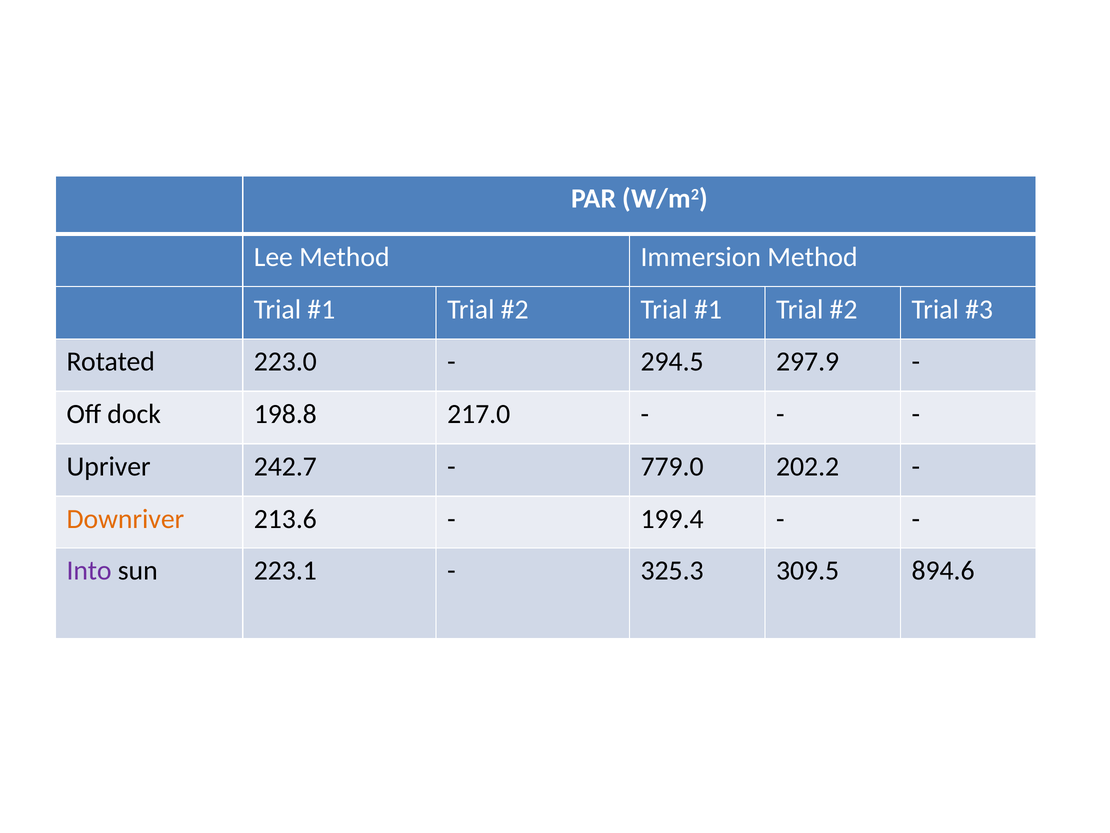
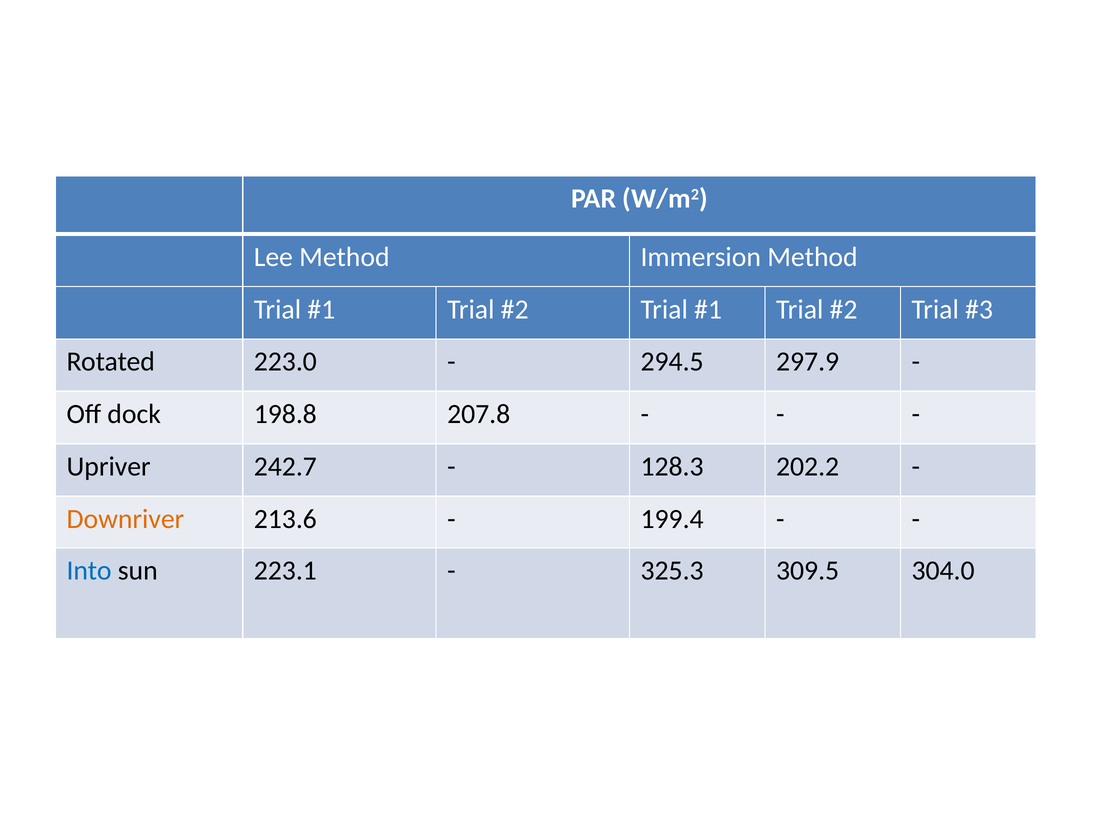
217.0: 217.0 -> 207.8
779.0: 779.0 -> 128.3
Into colour: purple -> blue
894.6: 894.6 -> 304.0
